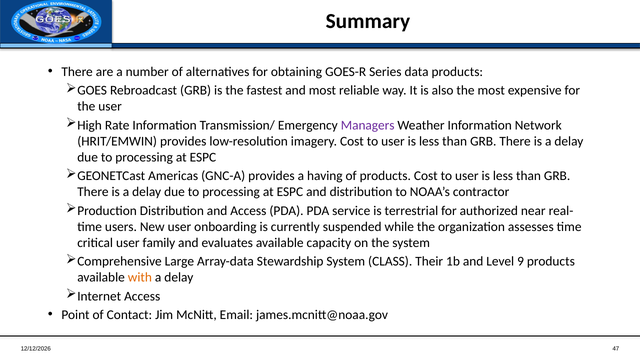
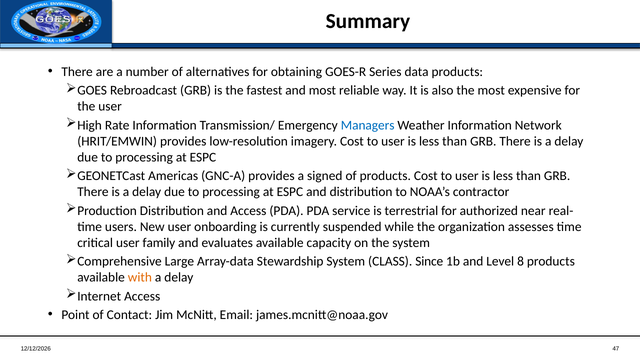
Managers colour: purple -> blue
having: having -> signed
Their: Their -> Since
9: 9 -> 8
